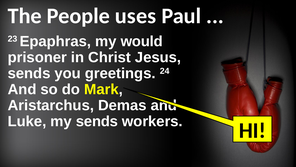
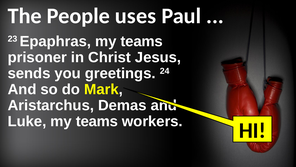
Epaphras my would: would -> teams
Luke my sends: sends -> teams
